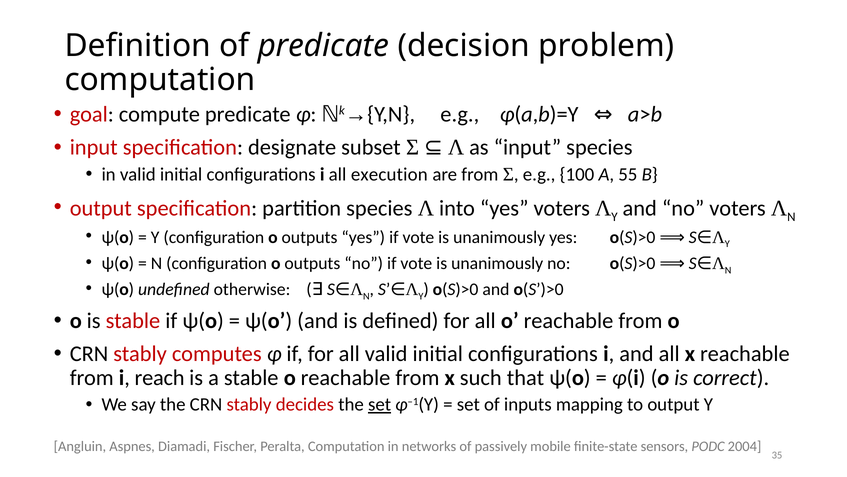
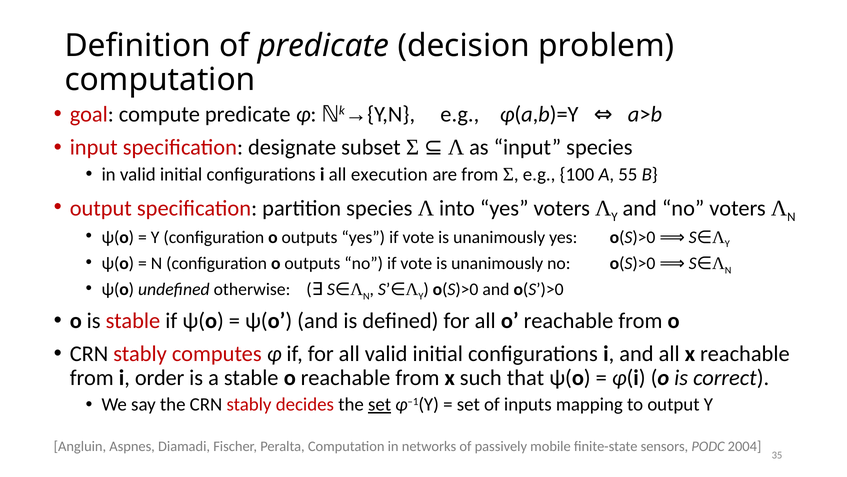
reach: reach -> order
